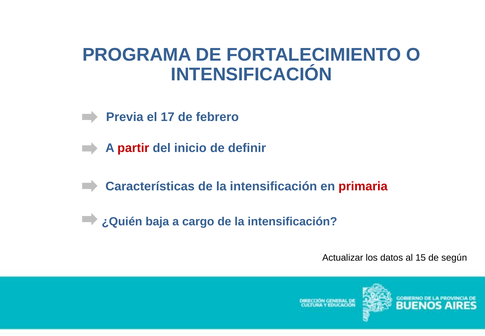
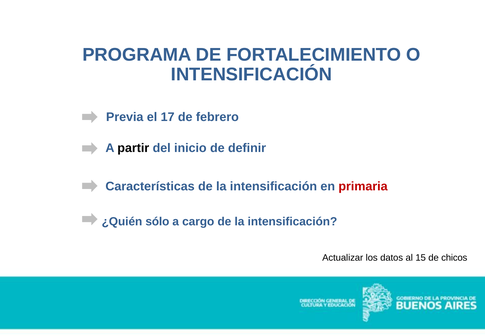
partir colour: red -> black
baja: baja -> sólo
según: según -> chicos
